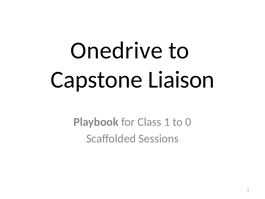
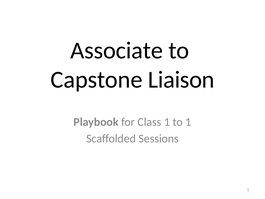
Onedrive: Onedrive -> Associate
to 0: 0 -> 1
